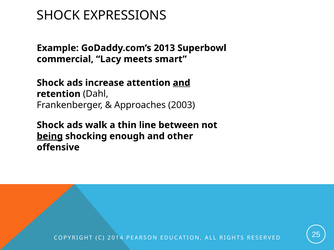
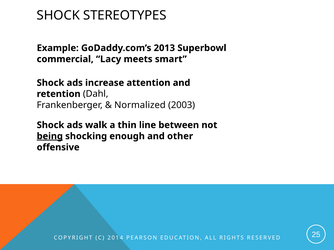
EXPRESSIONS: EXPRESSIONS -> STEREOTYPES
and at (182, 83) underline: present -> none
Approaches: Approaches -> Normalized
